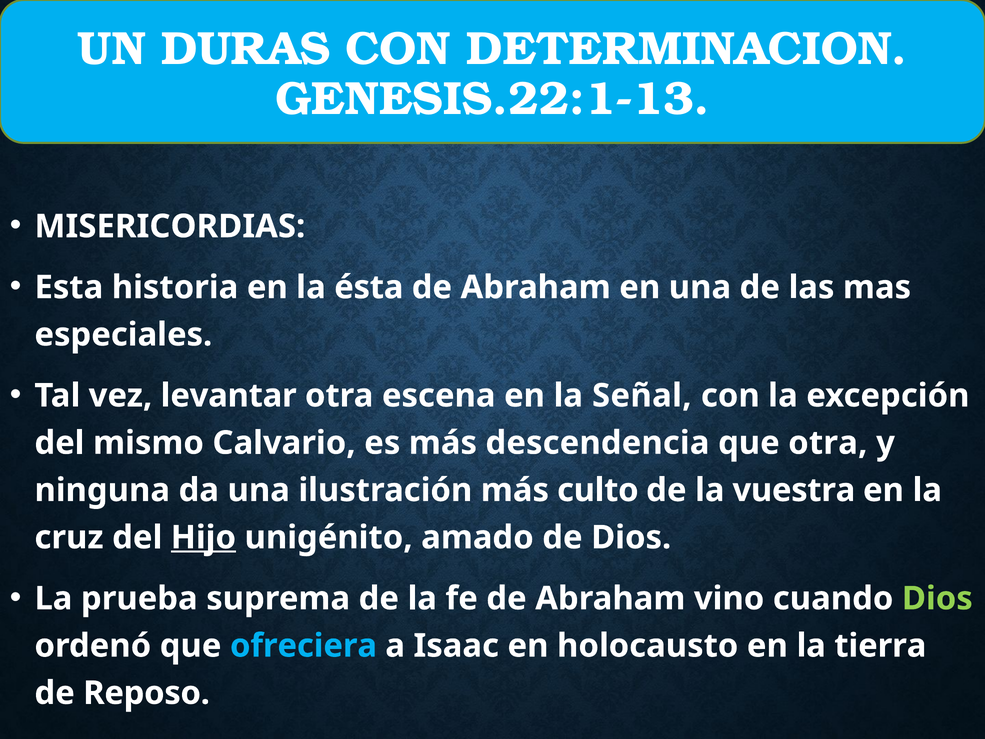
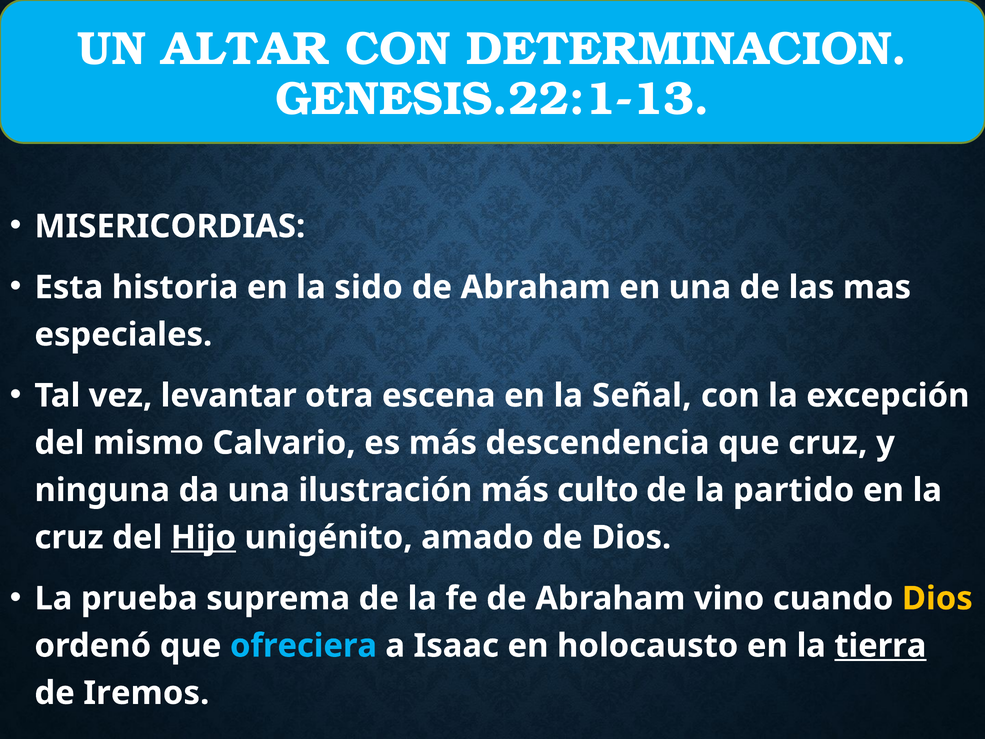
DURAS: DURAS -> ALTAR
ésta: ésta -> sido
que otra: otra -> cruz
vuestra: vuestra -> partido
Dios at (937, 598) colour: light green -> yellow
tierra underline: none -> present
Reposo: Reposo -> Iremos
